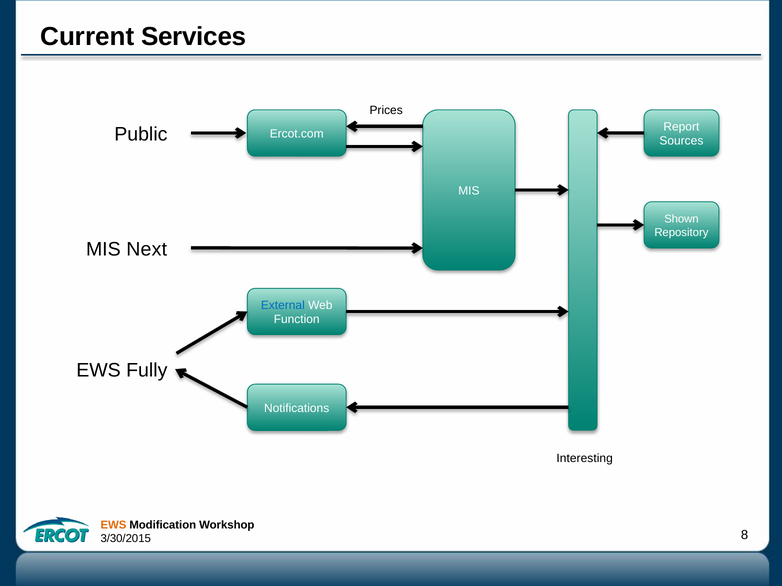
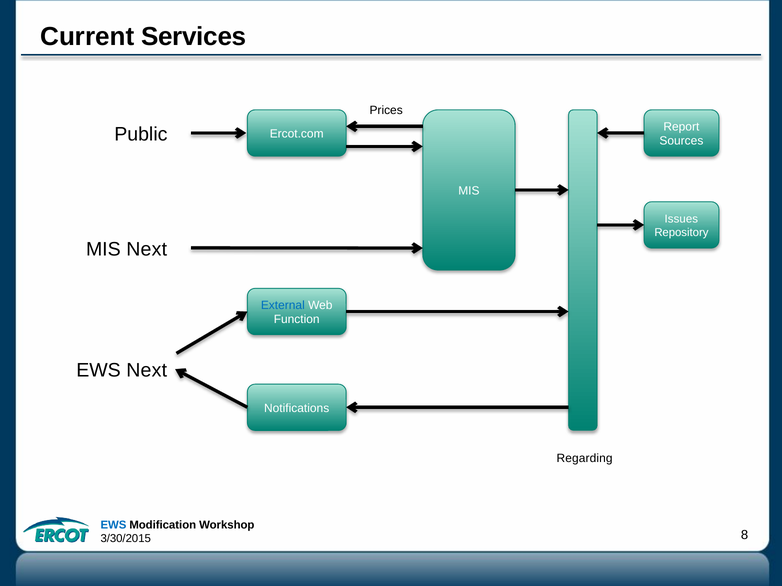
Shown: Shown -> Issues
EWS Fully: Fully -> Next
Interesting: Interesting -> Regarding
EWS at (113, 525) colour: orange -> blue
